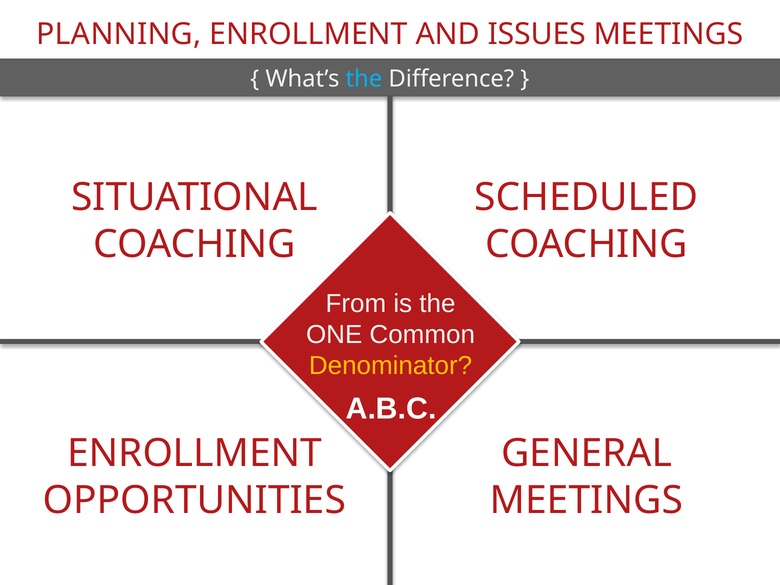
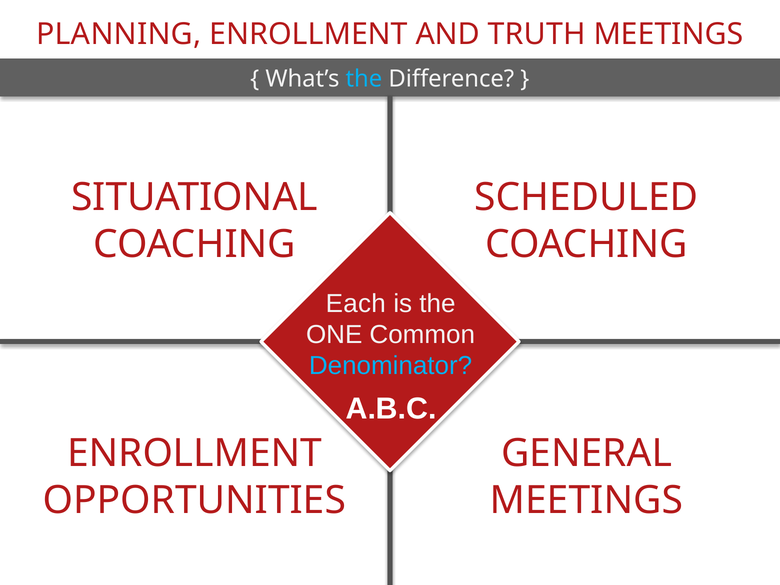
ISSUES: ISSUES -> TRUTH
From: From -> Each
Denominator colour: yellow -> light blue
